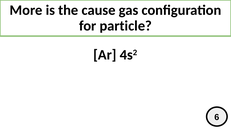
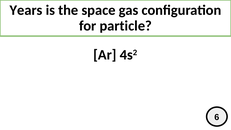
More: More -> Years
cause: cause -> space
